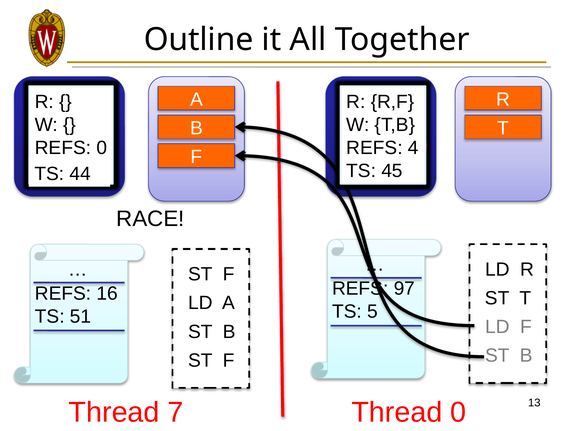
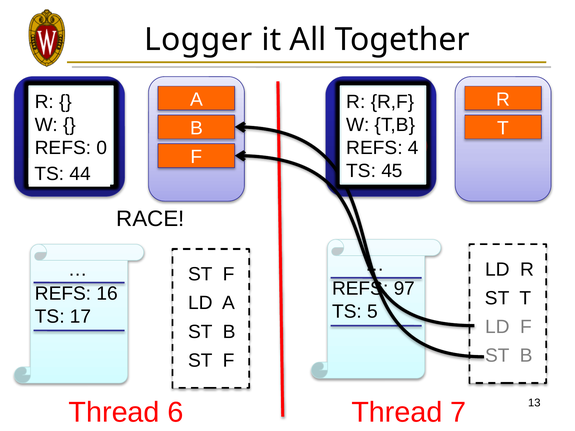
Outline: Outline -> Logger
51: 51 -> 17
Thread 7: 7 -> 6
Thread 0: 0 -> 7
